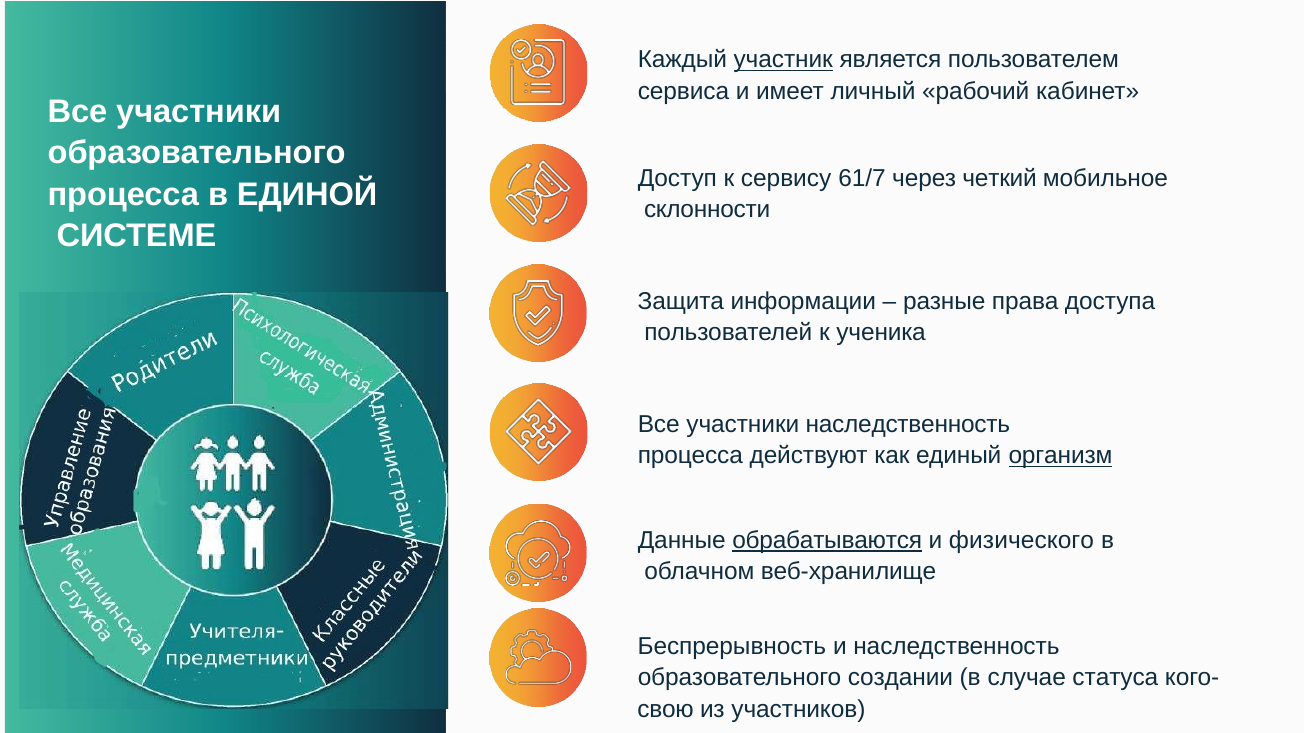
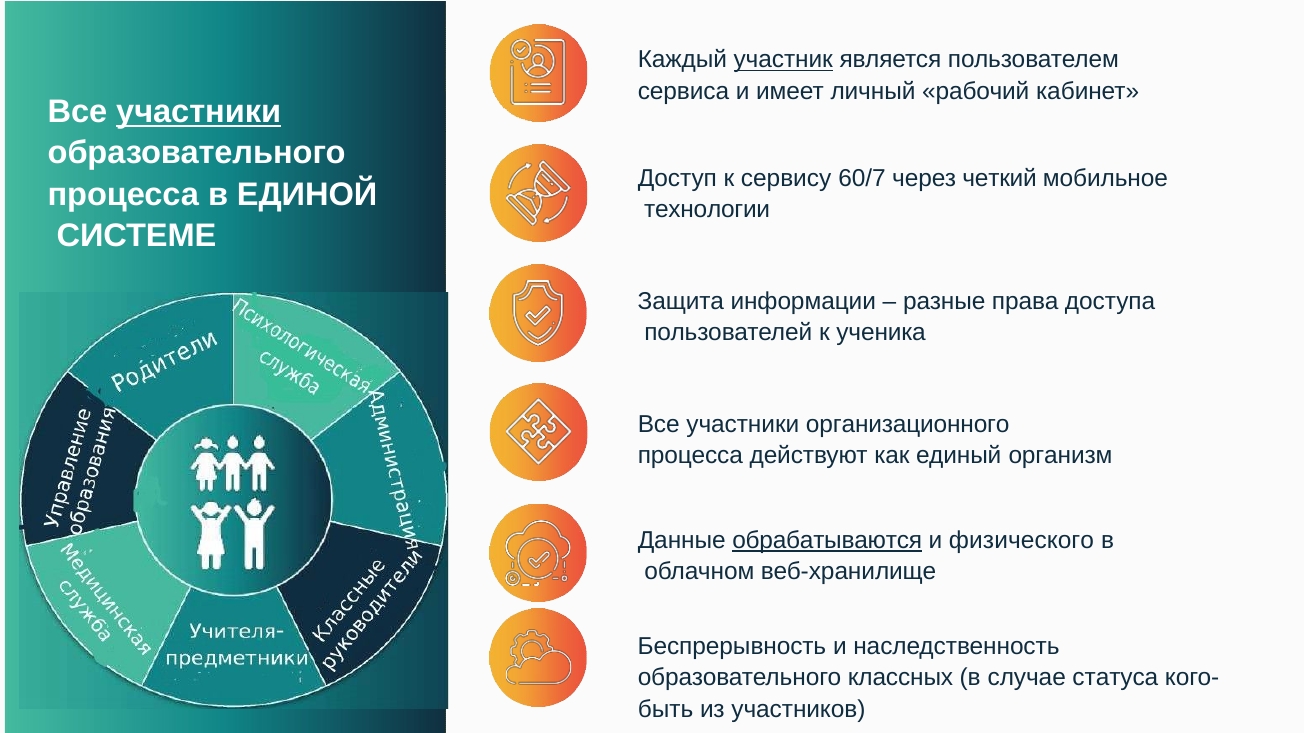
участники at (199, 112) underline: none -> present
61/7: 61/7 -> 60/7
склонности: склонности -> технологии
участники наследственность: наследственность -> организационного
организм underline: present -> none
создании: создании -> классных
свою: свою -> быть
